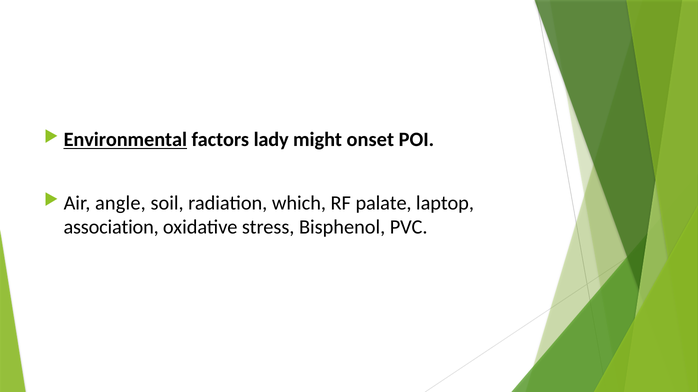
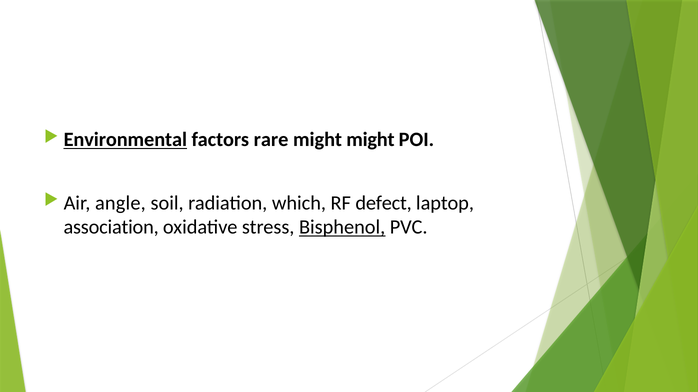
lady: lady -> rare
might onset: onset -> might
palate: palate -> defect
Bisphenol underline: none -> present
